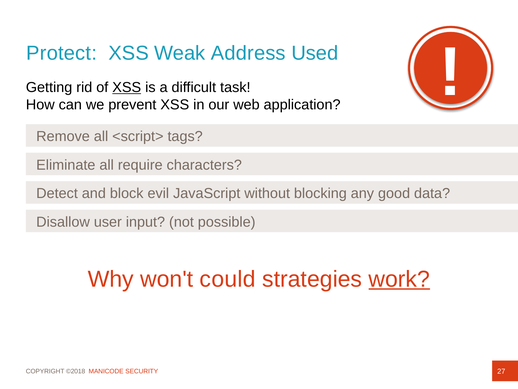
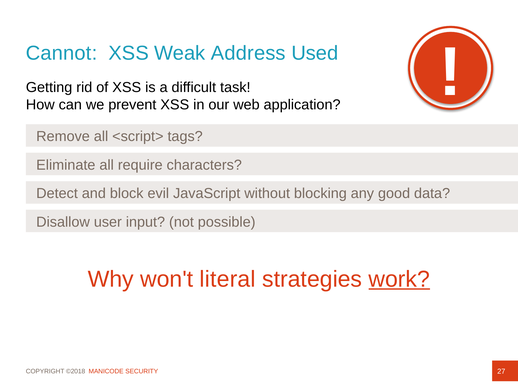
Protect: Protect -> Cannot
XSS at (127, 87) underline: present -> none
could: could -> literal
